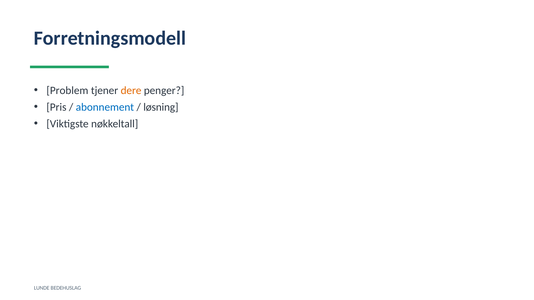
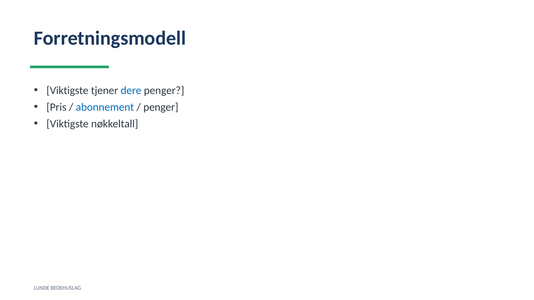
Problem at (67, 90): Problem -> Viktigste
dere colour: orange -> blue
løsning at (161, 107): løsning -> penger
